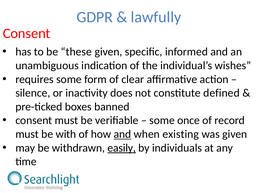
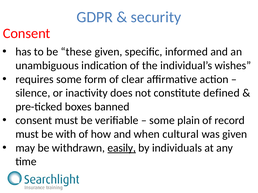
lawfully: lawfully -> security
once: once -> plain
and at (122, 134) underline: present -> none
existing: existing -> cultural
